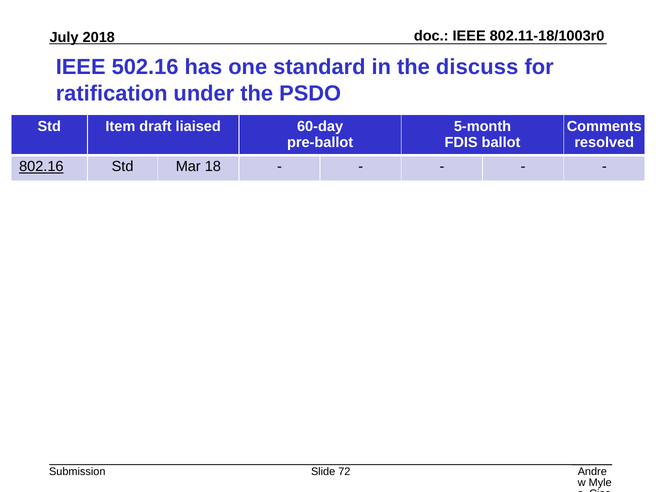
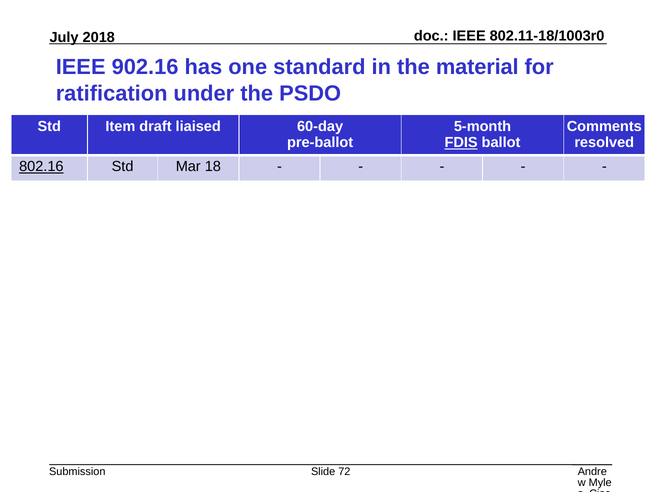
502.16: 502.16 -> 902.16
discuss: discuss -> material
FDIS underline: none -> present
